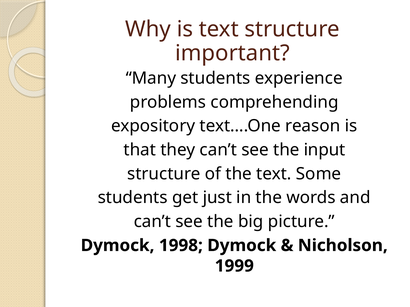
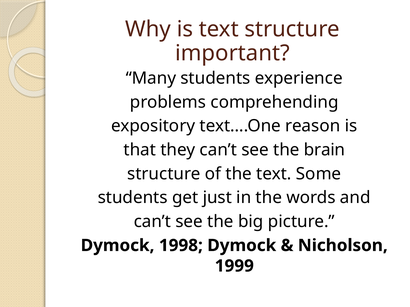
input: input -> brain
